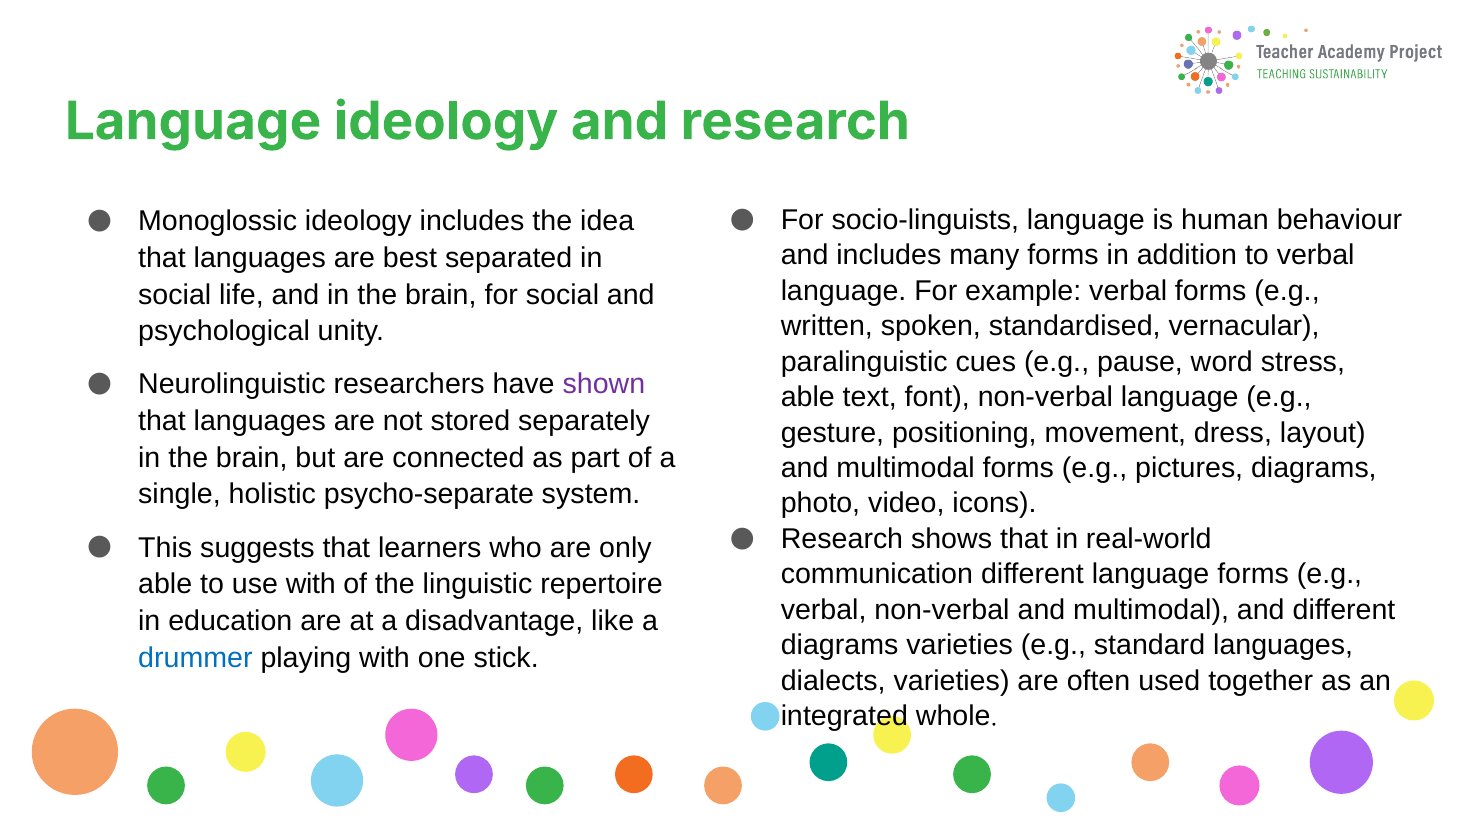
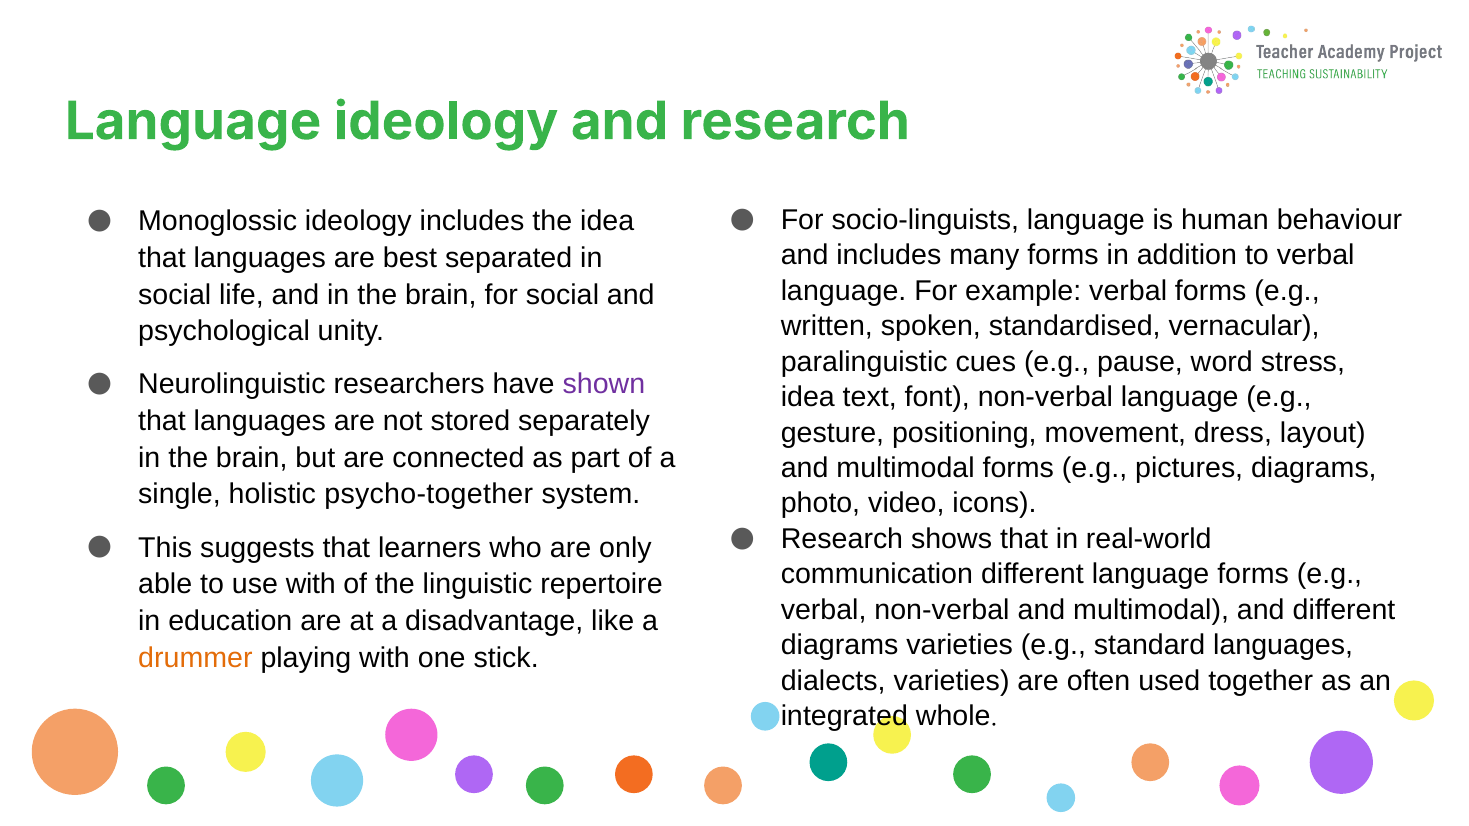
able at (808, 397): able -> idea
psycho-separate: psycho-separate -> psycho-together
drummer colour: blue -> orange
